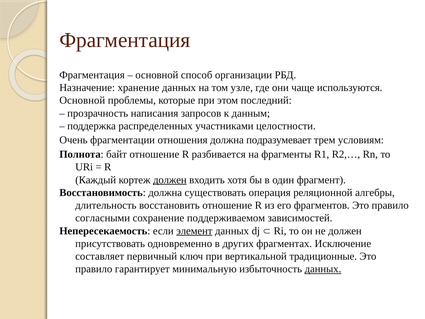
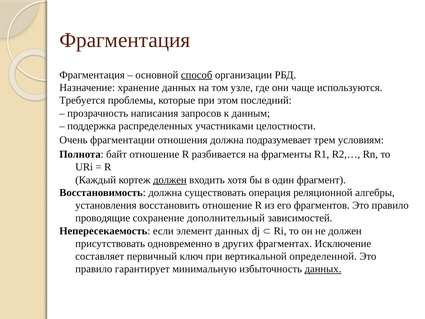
способ underline: none -> present
Основной at (82, 100): Основной -> Требуется
длительность: длительность -> установления
согласными: согласными -> проводящие
поддерживаемом: поддерживаемом -> дополнительный
элемент underline: present -> none
традиционные: традиционные -> определенной
